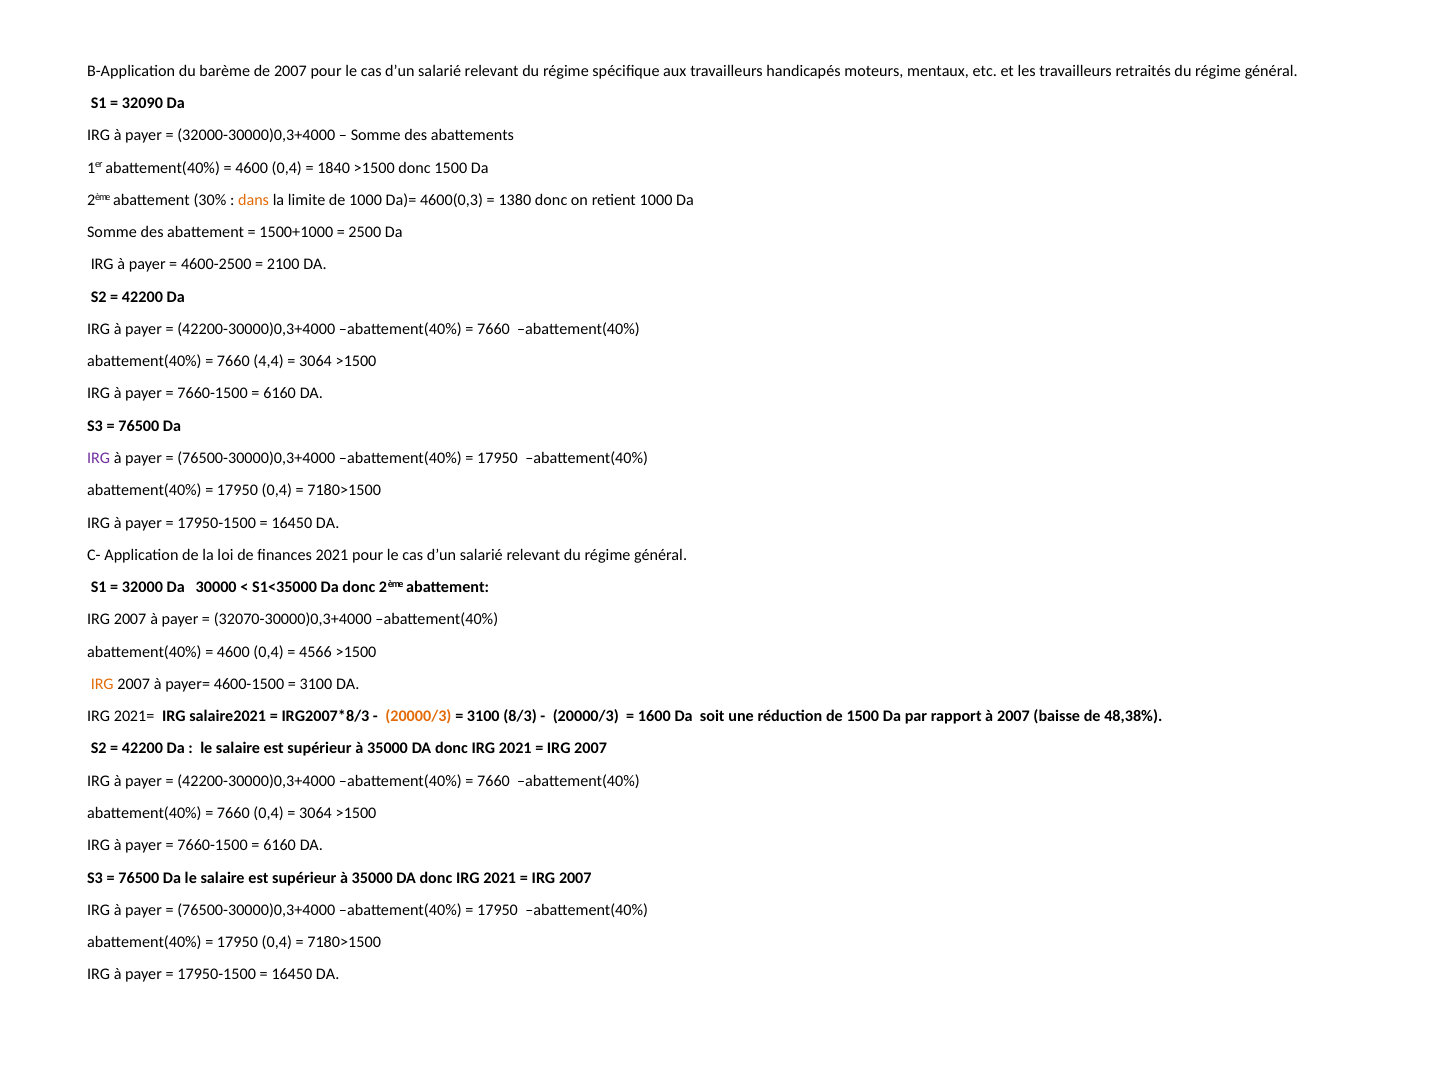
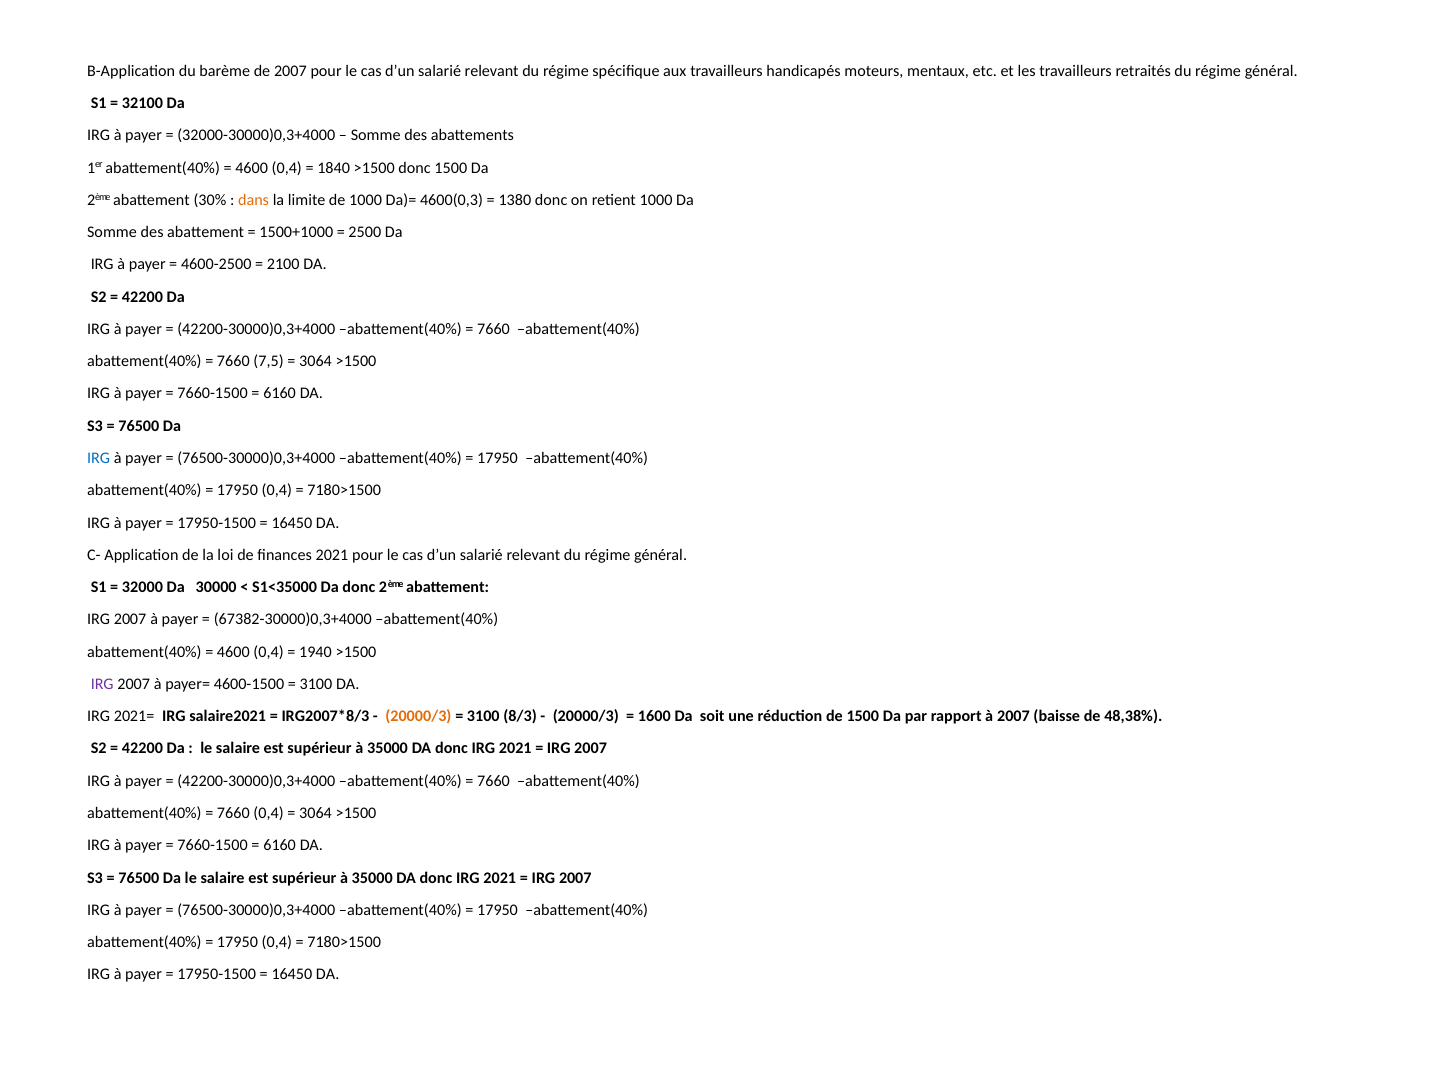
32090: 32090 -> 32100
4,4: 4,4 -> 7,5
IRG at (99, 458) colour: purple -> blue
32070-30000)0,3+4000: 32070-30000)0,3+4000 -> 67382-30000)0,3+4000
4566: 4566 -> 1940
IRG at (102, 684) colour: orange -> purple
